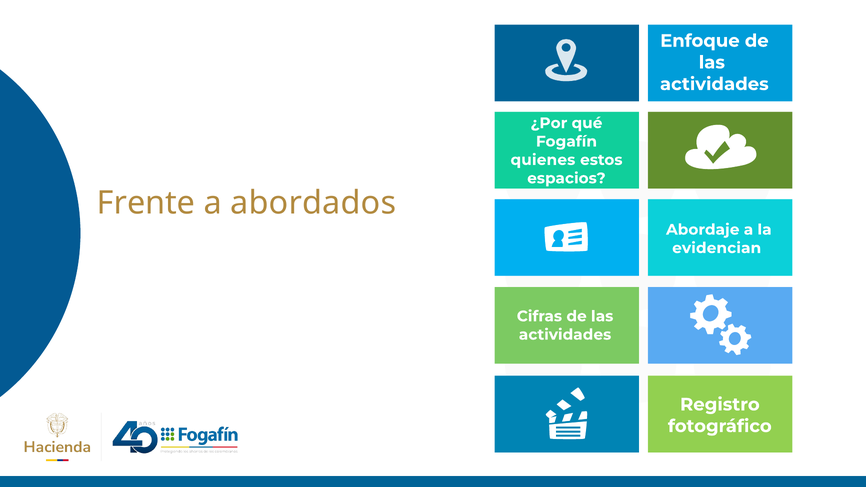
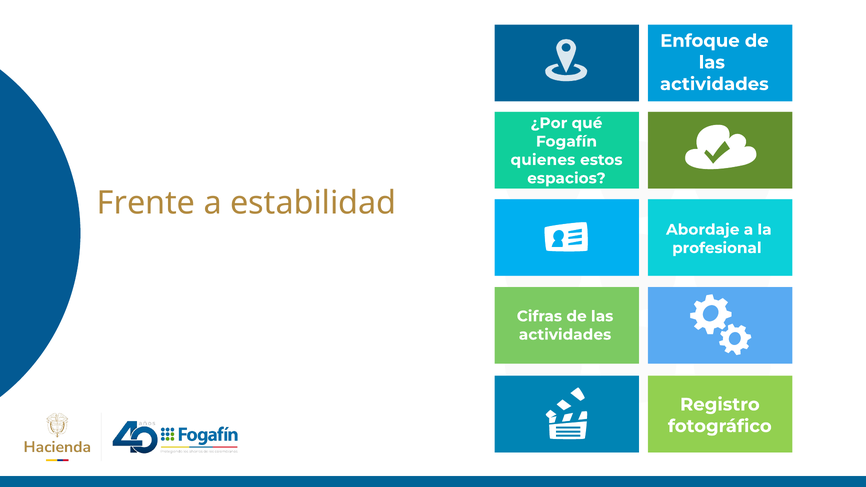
abordados: abordados -> estabilidad
evidencian: evidencian -> profesional
